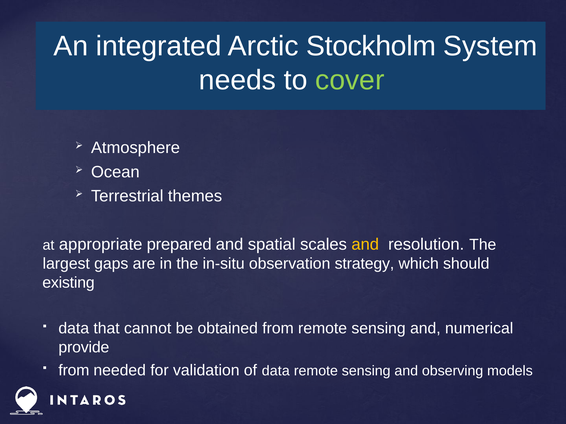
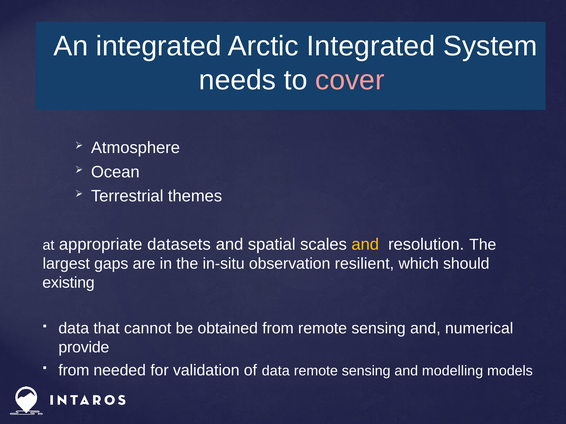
Arctic Stockholm: Stockholm -> Integrated
cover colour: light green -> pink
prepared: prepared -> datasets
strategy: strategy -> resilient
observing: observing -> modelling
